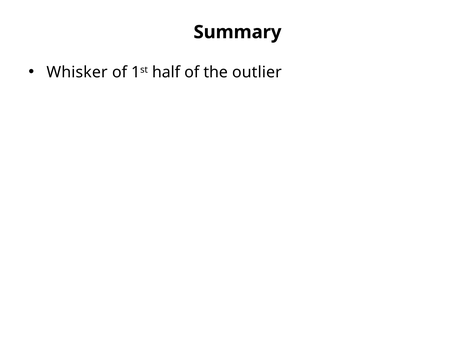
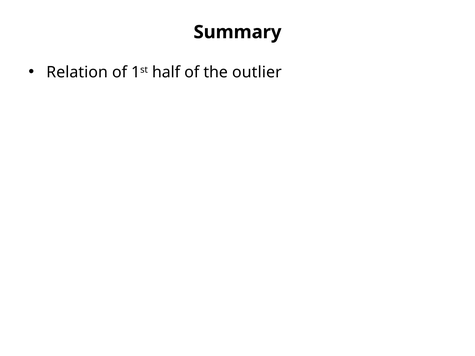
Whisker: Whisker -> Relation
